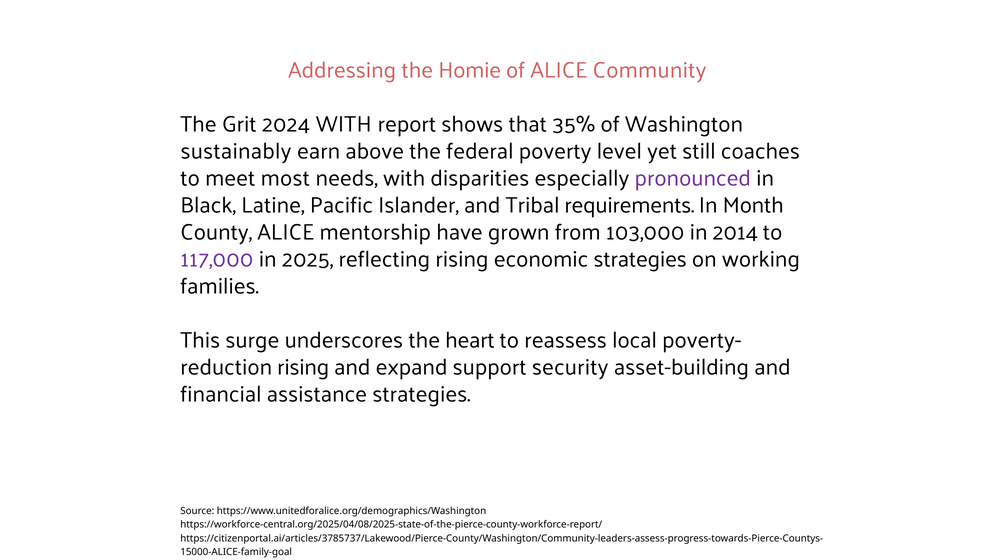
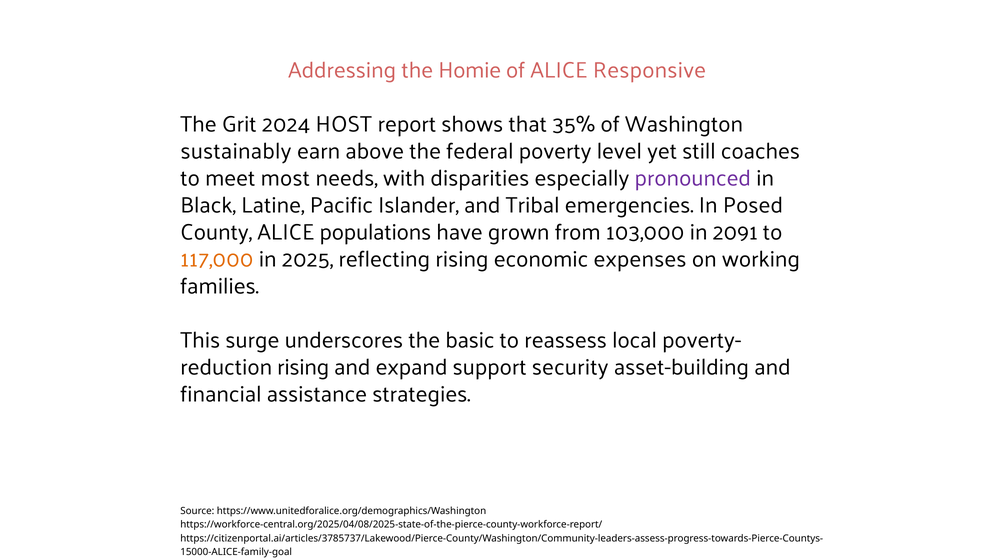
Community: Community -> Responsive
2024 WITH: WITH -> HOST
requirements: requirements -> emergencies
Month: Month -> Posed
mentorship: mentorship -> populations
2014: 2014 -> 2091
117,000 colour: purple -> orange
economic strategies: strategies -> expenses
heart: heart -> basic
